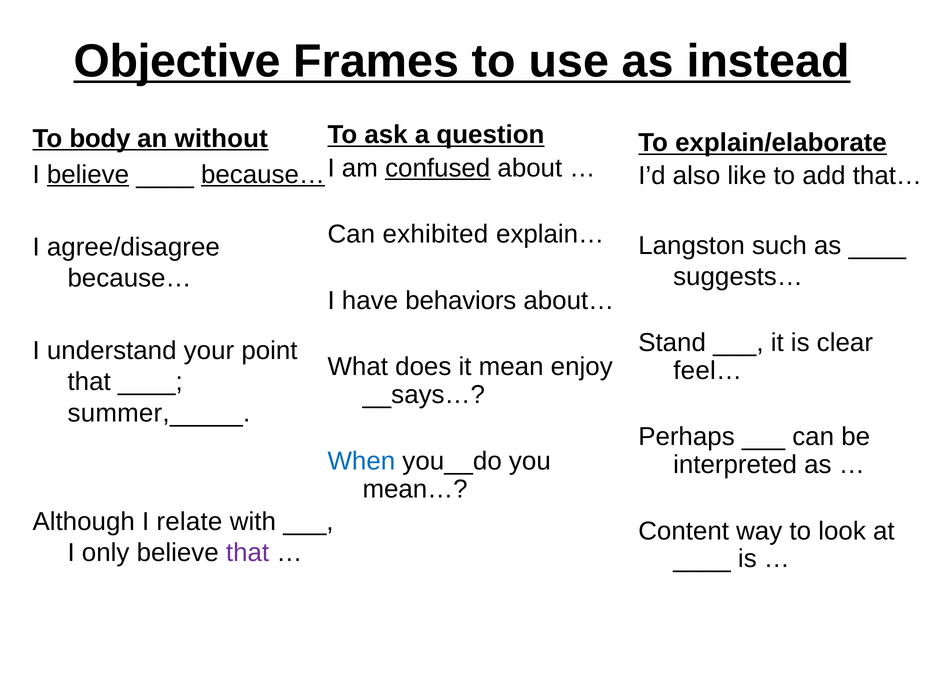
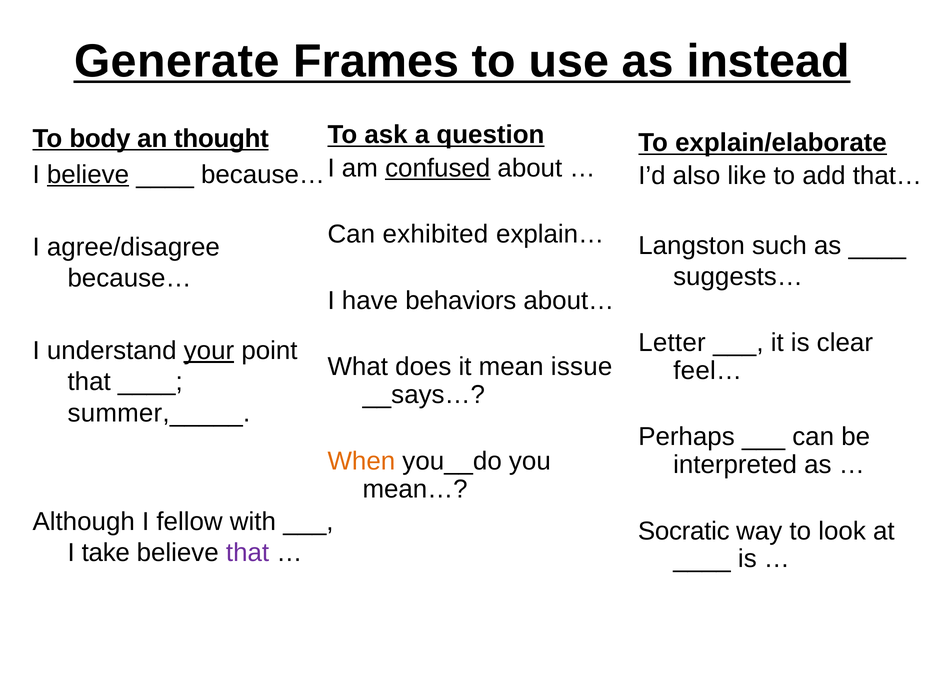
Objective: Objective -> Generate
without: without -> thought
because… at (263, 175) underline: present -> none
Stand: Stand -> Letter
your underline: none -> present
enjoy: enjoy -> issue
When colour: blue -> orange
relate: relate -> fellow
Content: Content -> Socratic
only: only -> take
